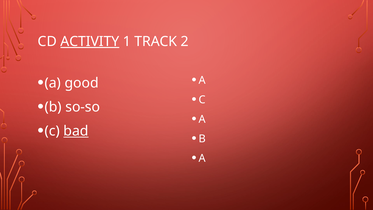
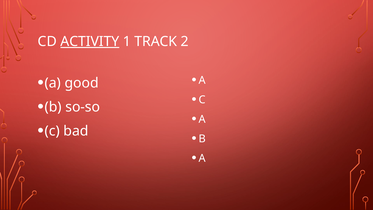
bad underline: present -> none
